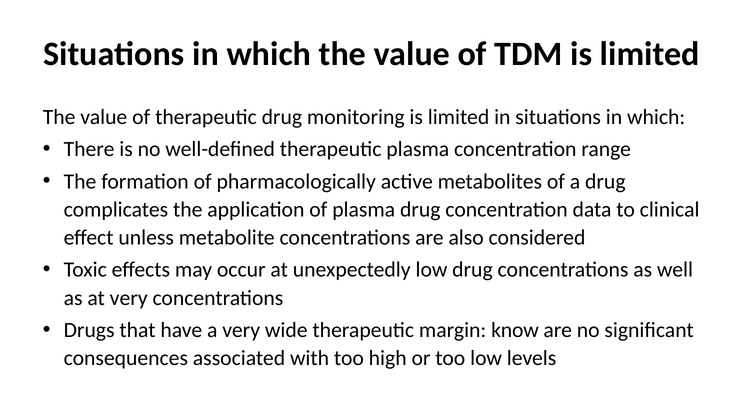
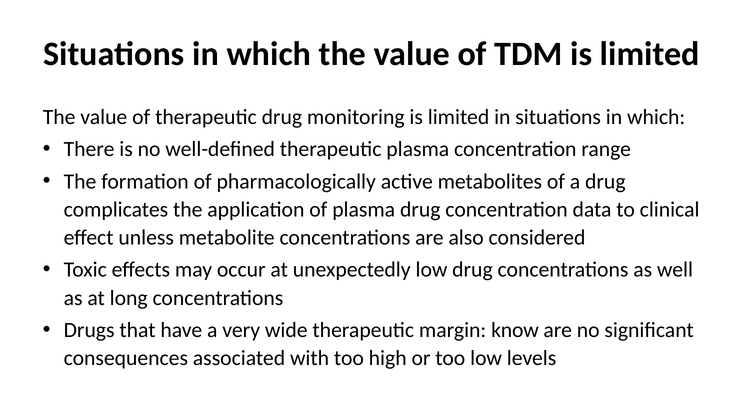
at very: very -> long
